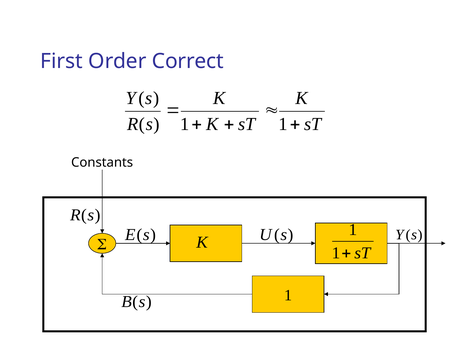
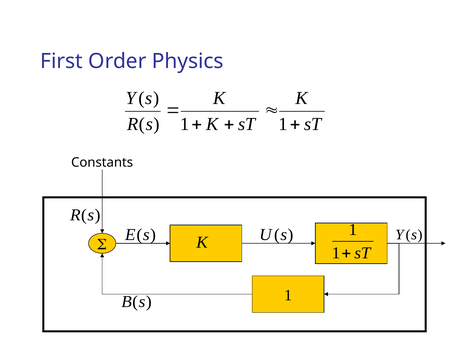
Correct: Correct -> Physics
